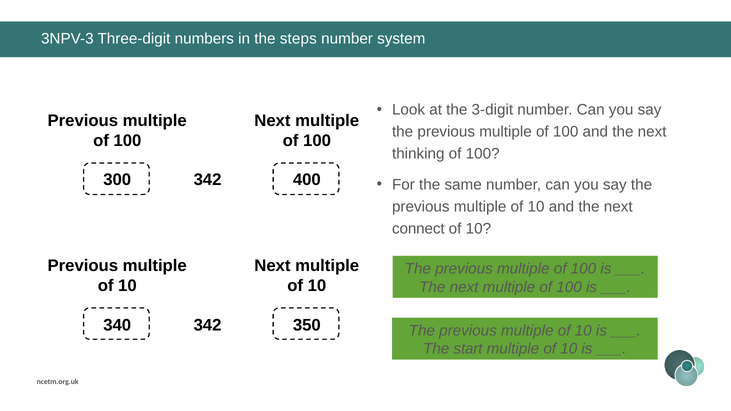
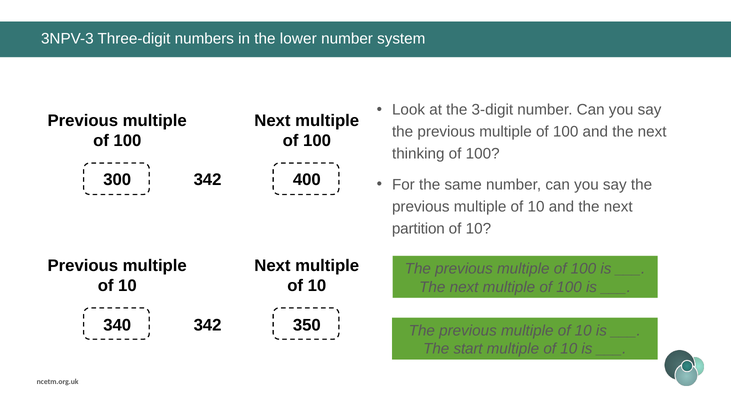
steps: steps -> lower
connect: connect -> partition
